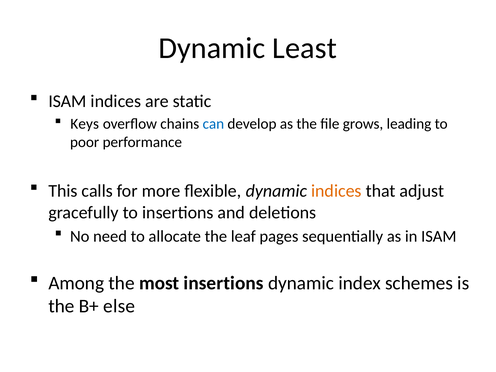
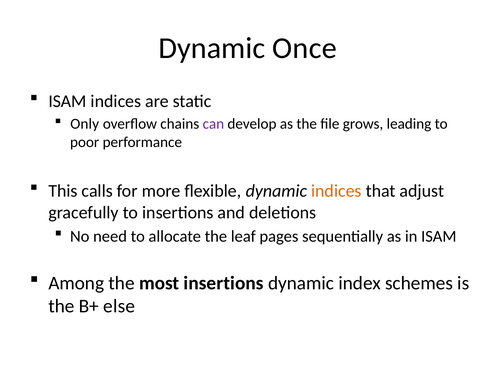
Least: Least -> Once
Keys: Keys -> Only
can colour: blue -> purple
